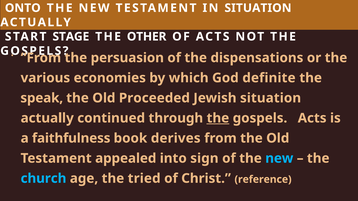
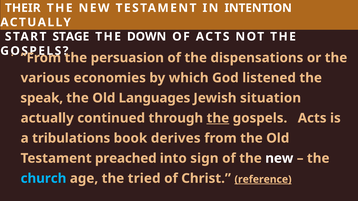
ONTO: ONTO -> THEIR
IN SITUATION: SITUATION -> INTENTION
OTHER: OTHER -> DOWN
definite: definite -> listened
Proceeded: Proceeded -> Languages
faithfulness: faithfulness -> tribulations
appealed: appealed -> preached
new at (279, 159) colour: light blue -> white
reference underline: none -> present
